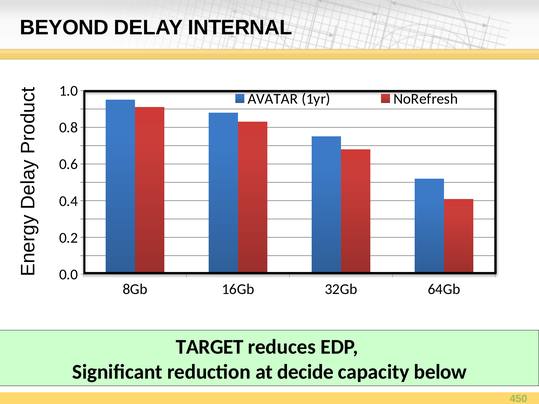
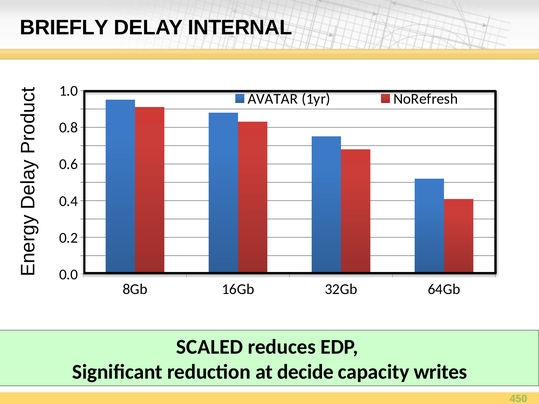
BEYOND: BEYOND -> BRIEFLY
TARGET: TARGET -> SCALED
below: below -> writes
